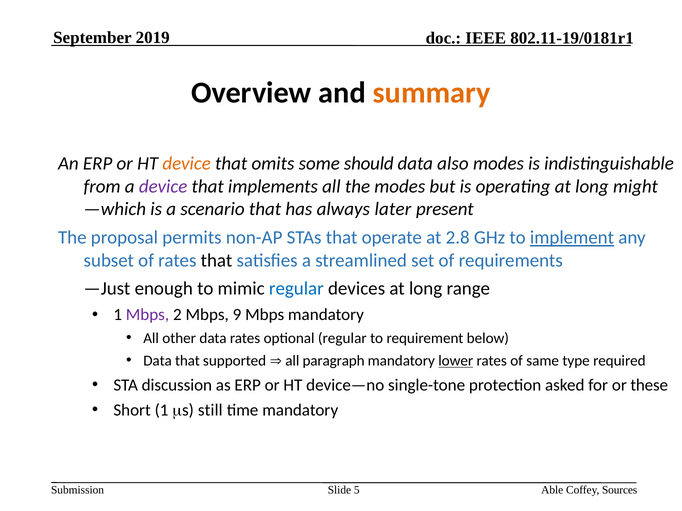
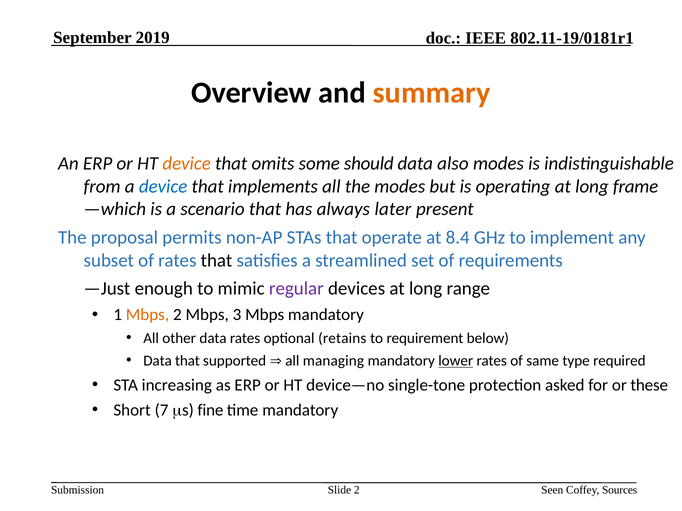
device at (163, 187) colour: purple -> blue
might: might -> frame
2.8: 2.8 -> 8.4
implement underline: present -> none
regular at (296, 289) colour: blue -> purple
Mbps at (147, 315) colour: purple -> orange
9: 9 -> 3
optional regular: regular -> retains
paragraph: paragraph -> managing
discussion: discussion -> increasing
Short 1: 1 -> 7
still: still -> fine
Slide 5: 5 -> 2
Able: Able -> Seen
